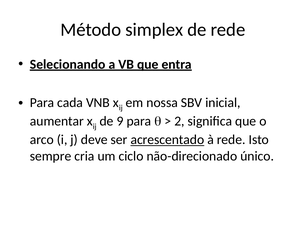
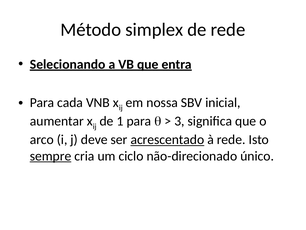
9: 9 -> 1
2: 2 -> 3
sempre underline: none -> present
